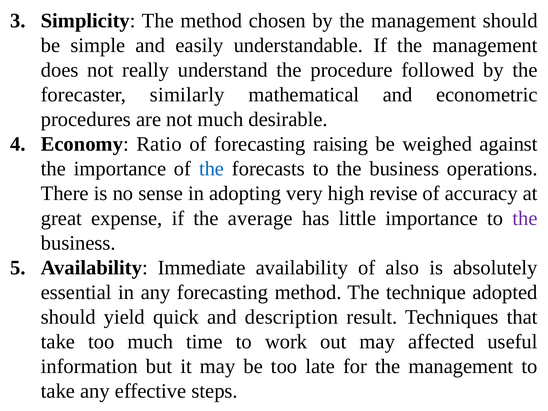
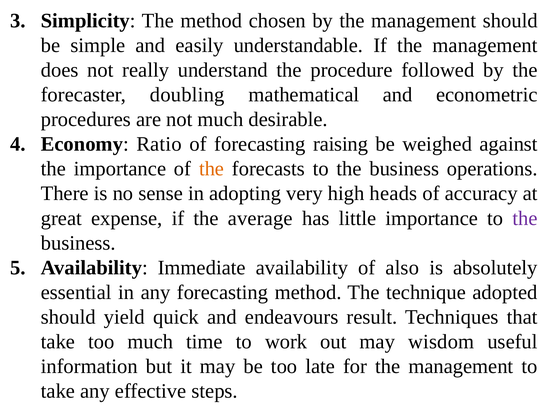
similarly: similarly -> doubling
the at (212, 169) colour: blue -> orange
revise: revise -> heads
description: description -> endeavours
affected: affected -> wisdom
